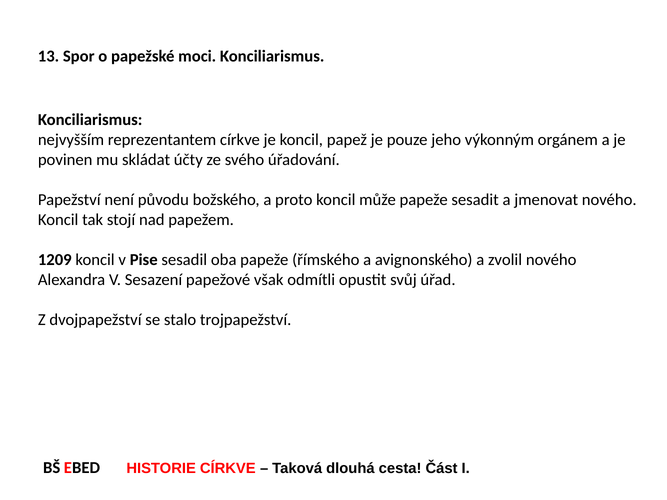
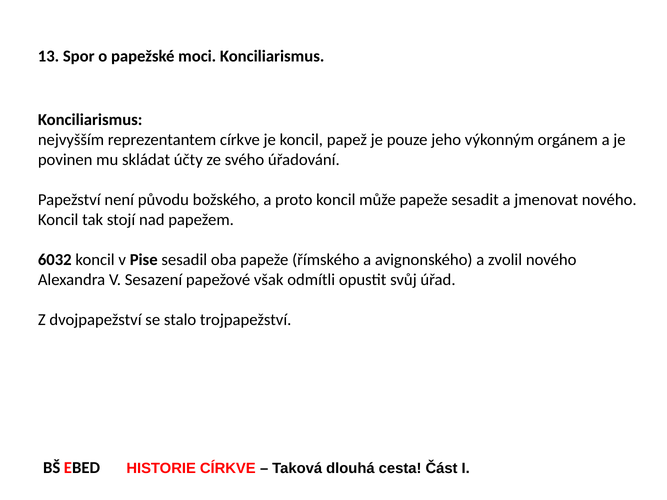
1209: 1209 -> 6032
